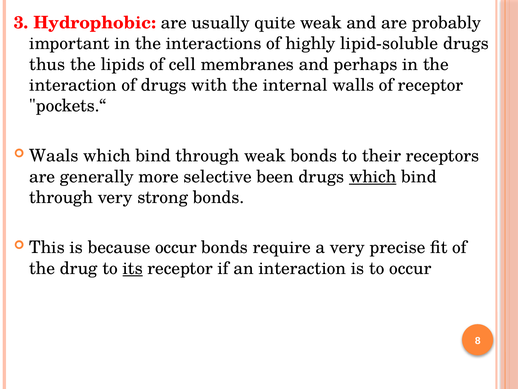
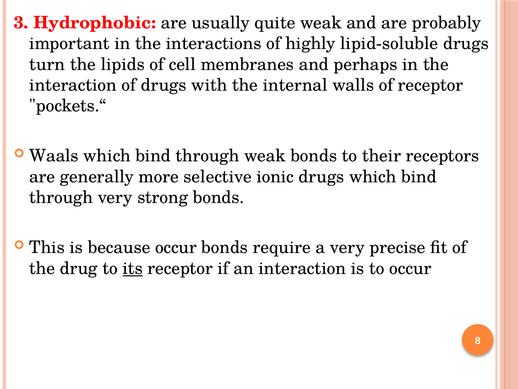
thus: thus -> turn
been: been -> ionic
which at (373, 176) underline: present -> none
